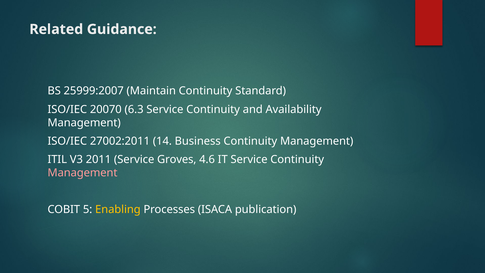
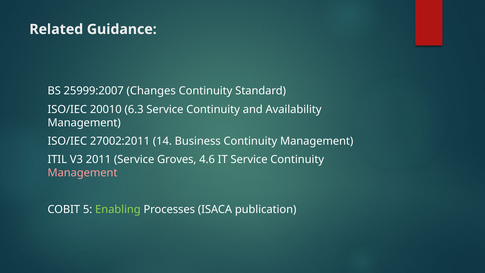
Maintain: Maintain -> Changes
20070: 20070 -> 20010
Enabling colour: yellow -> light green
